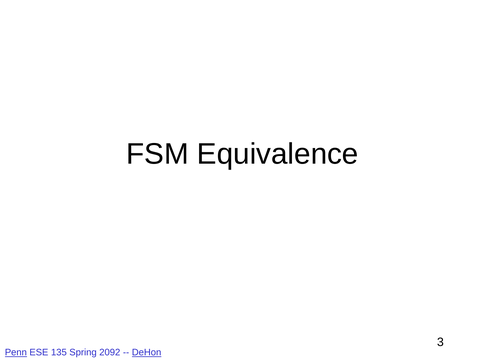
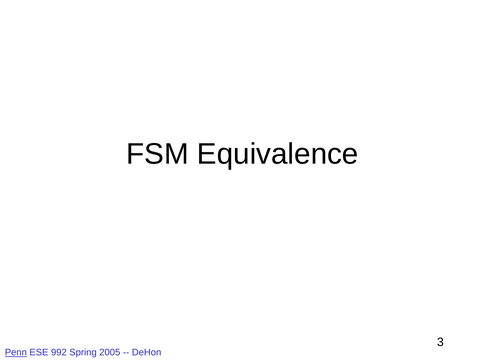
135: 135 -> 992
2092: 2092 -> 2005
DeHon underline: present -> none
